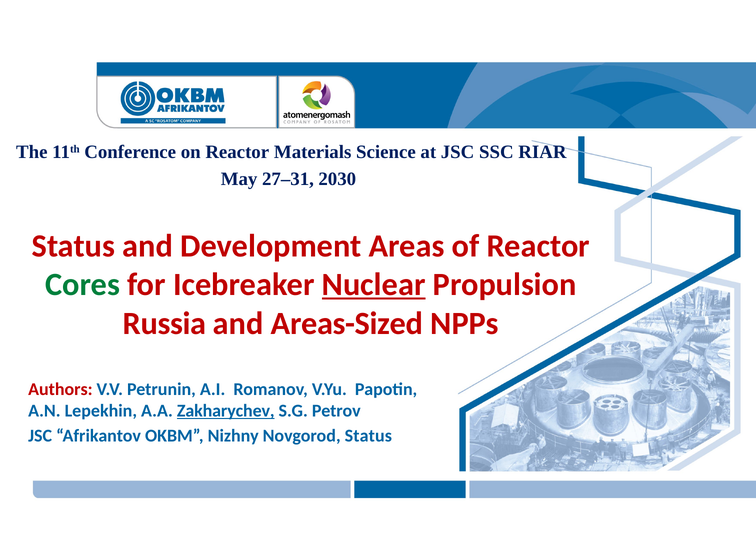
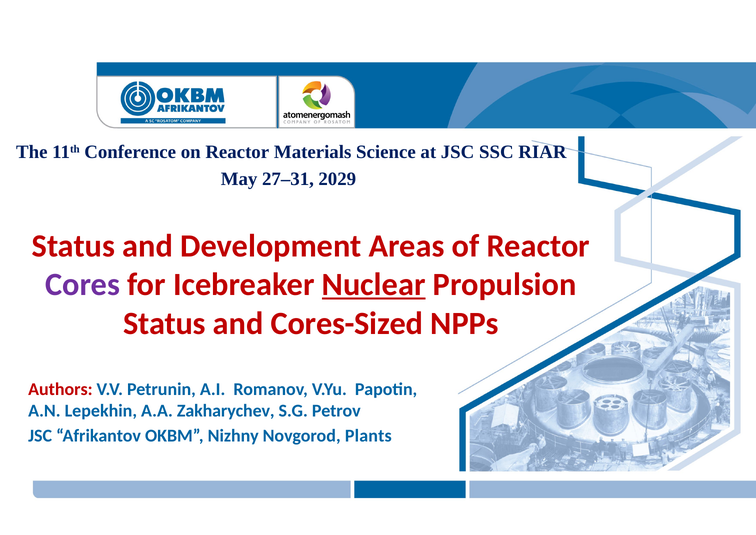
2030: 2030 -> 2029
Cores colour: green -> purple
Russia at (165, 323): Russia -> Status
Areas-Sized: Areas-Sized -> Cores-Sized
Zakharychev underline: present -> none
Novgorod Status: Status -> Plants
